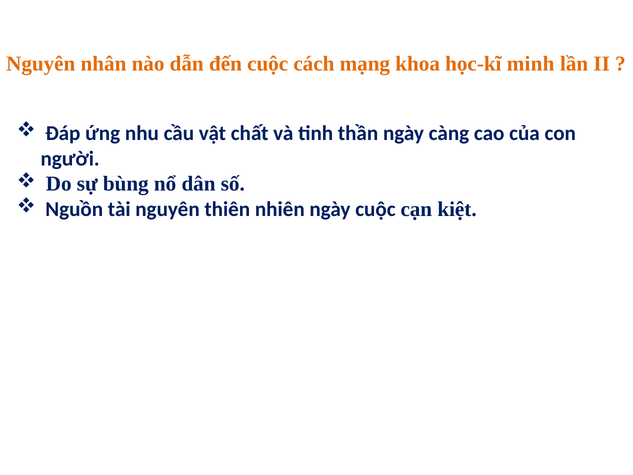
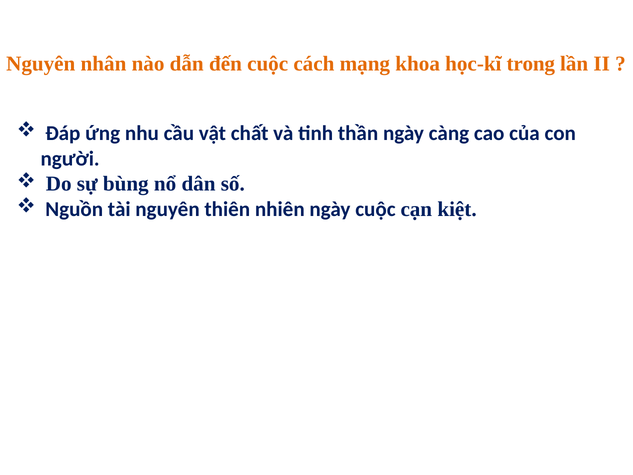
minh: minh -> trong
